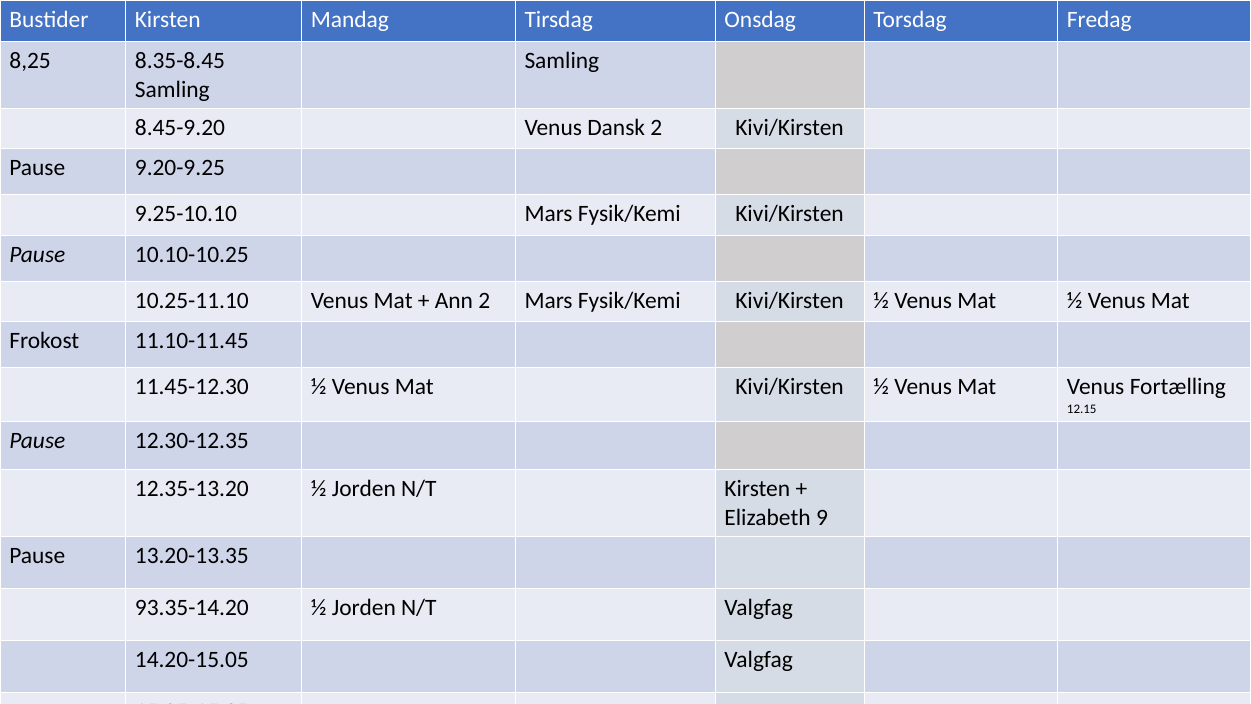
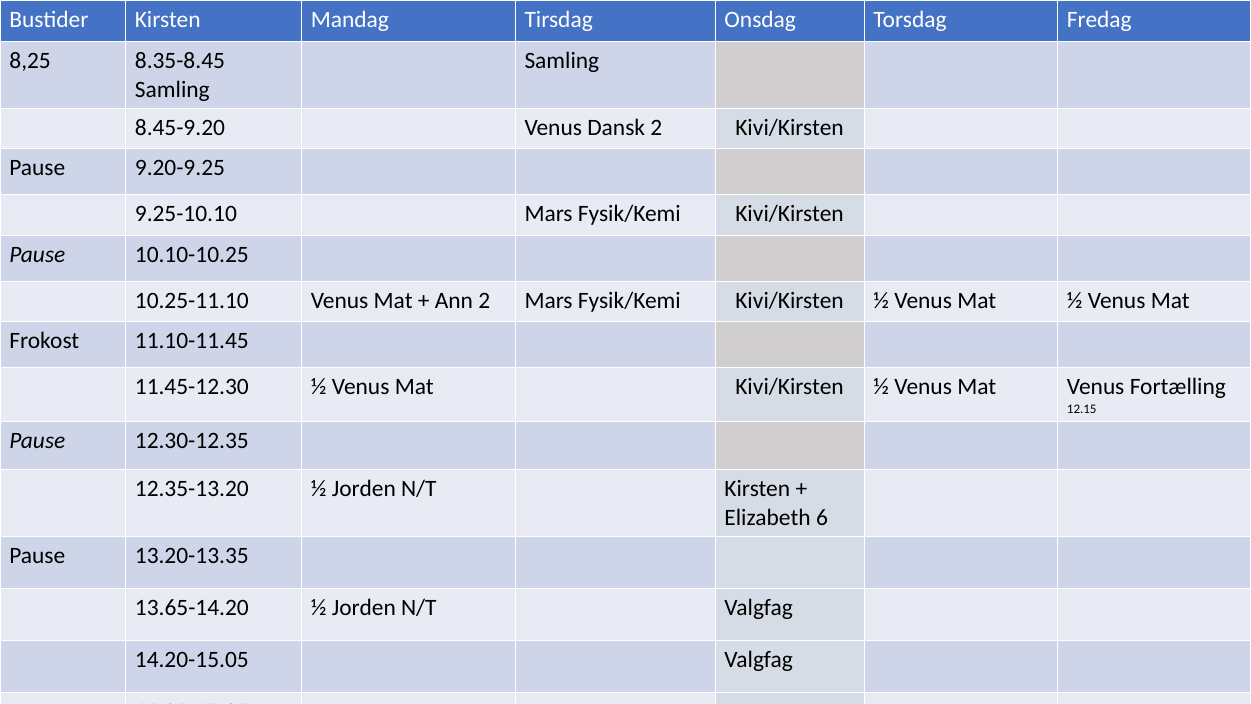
9: 9 -> 6
93.35-14.20: 93.35-14.20 -> 13.65-14.20
